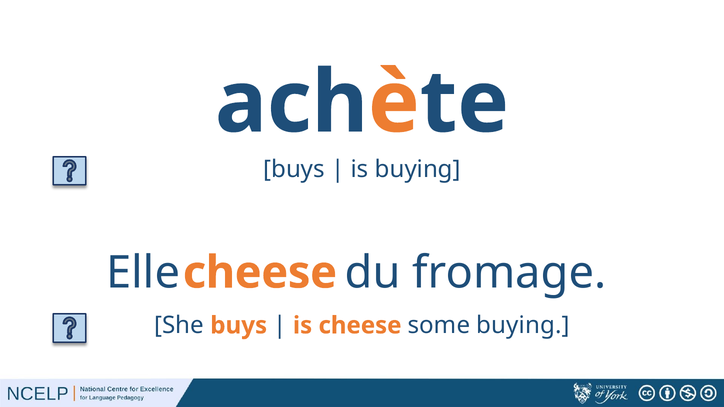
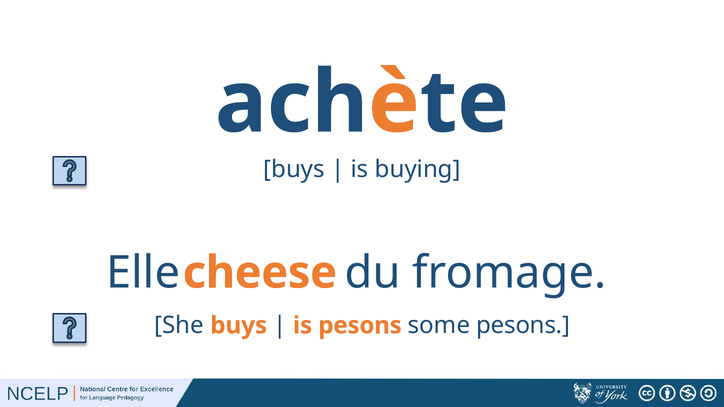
is cheese: cheese -> pesons
some buying: buying -> pesons
